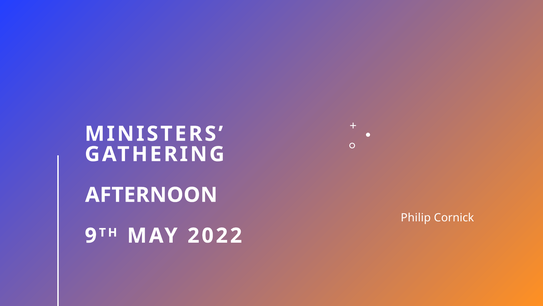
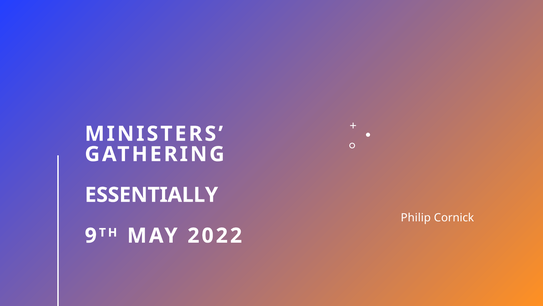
AFTERNOON: AFTERNOON -> ESSENTIALLY
